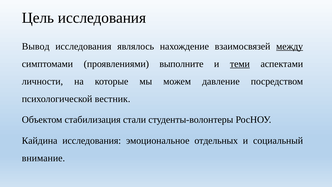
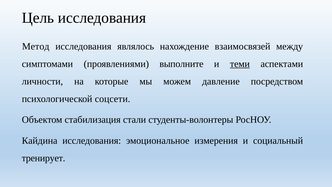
Вывод: Вывод -> Метод
между underline: present -> none
вестник: вестник -> соцсети
отдельных: отдельных -> измерения
внимание: внимание -> тренирует
